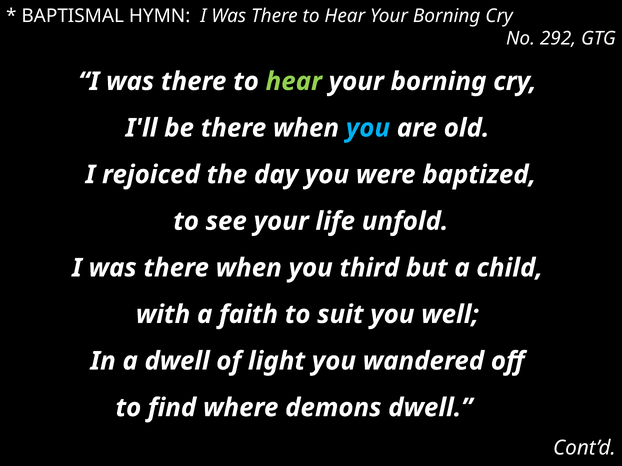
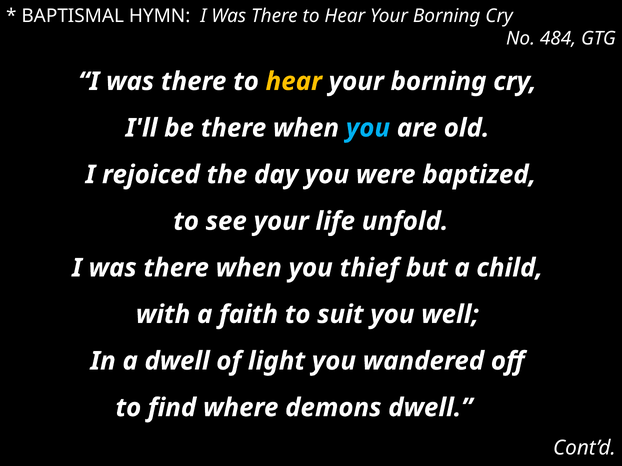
292: 292 -> 484
hear at (294, 82) colour: light green -> yellow
third: third -> thief
